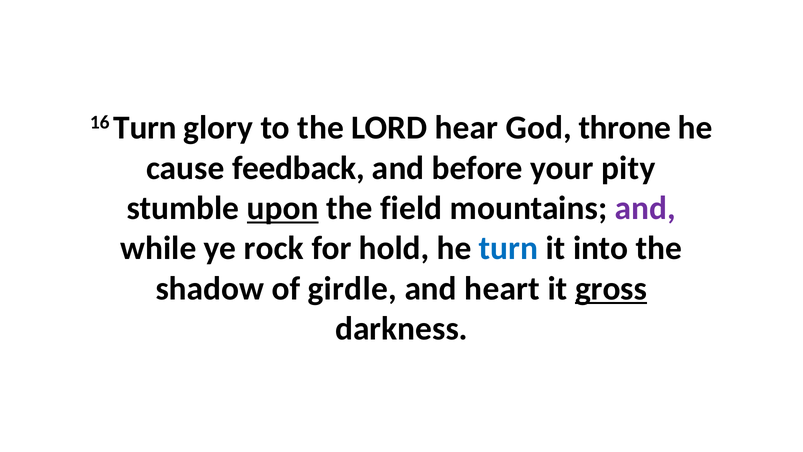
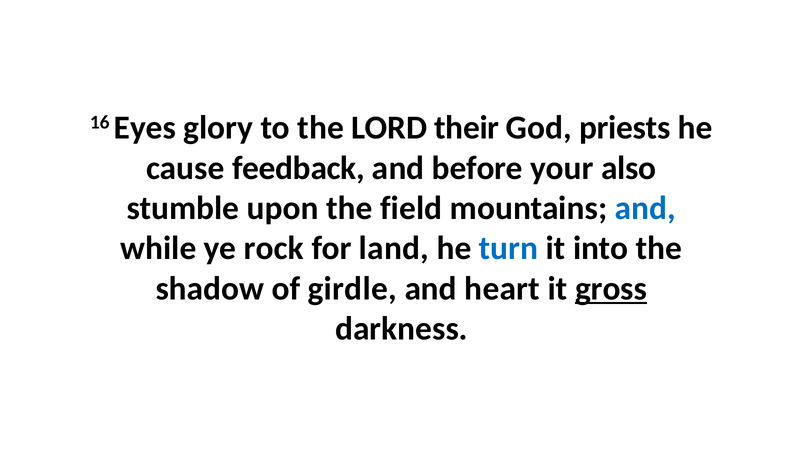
16 Turn: Turn -> Eyes
hear: hear -> their
throne: throne -> priests
pity: pity -> also
upon underline: present -> none
and at (645, 208) colour: purple -> blue
hold: hold -> land
